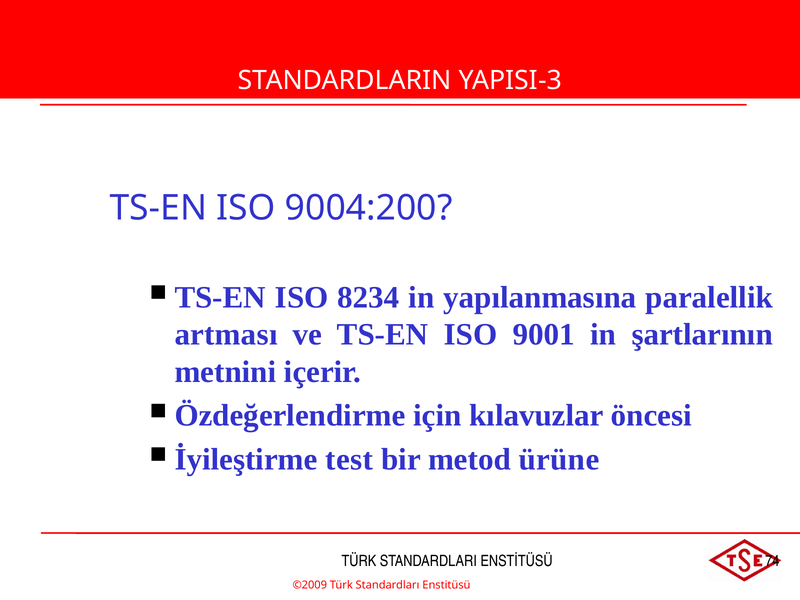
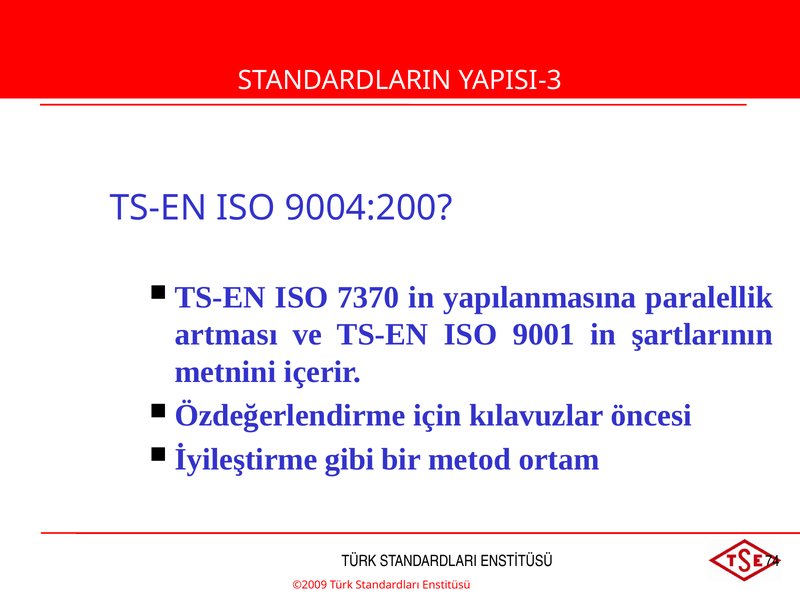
8234: 8234 -> 7370
test: test -> gibi
ürüne: ürüne -> ortam
